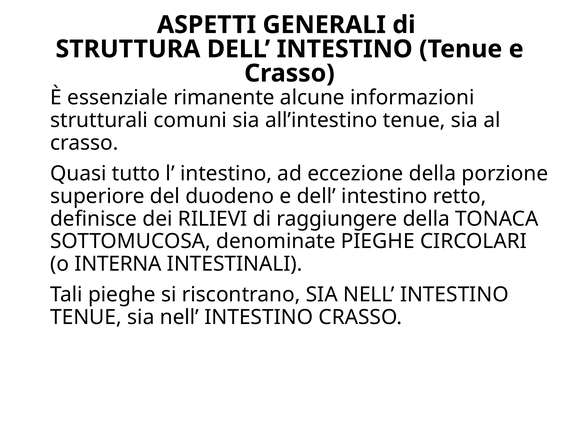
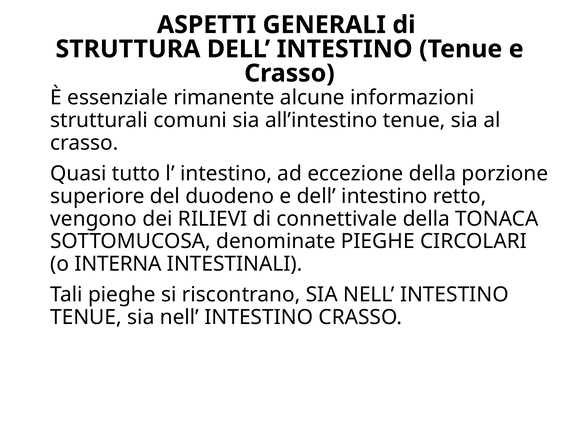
definisce: definisce -> vengono
raggiungere: raggiungere -> connettivale
